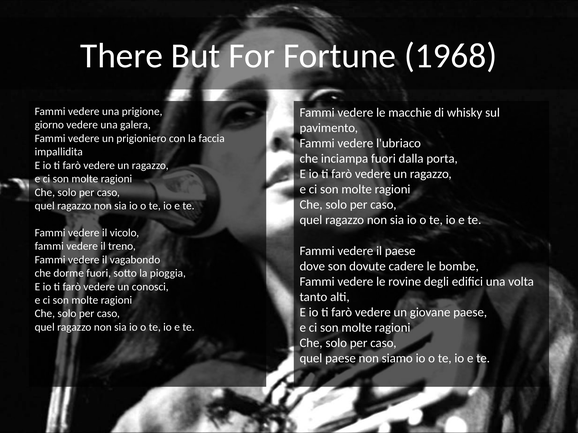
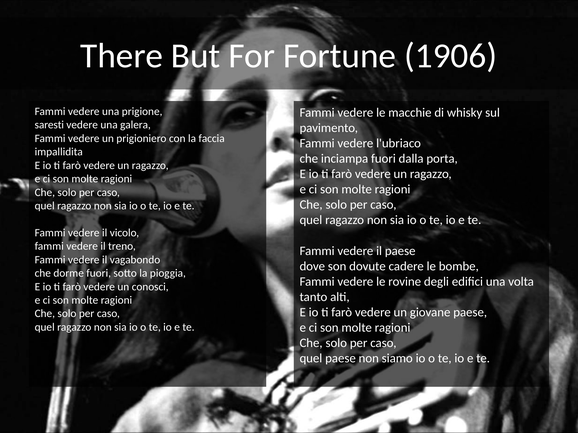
1968: 1968 -> 1906
giorno: giorno -> saresti
